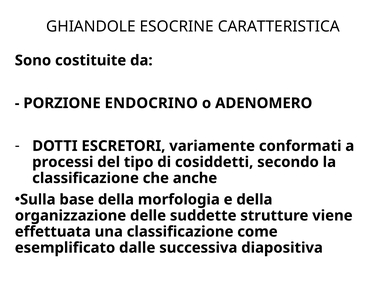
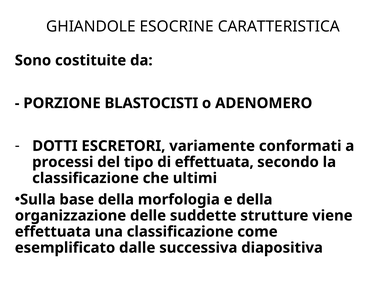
ENDOCRINO: ENDOCRINO -> BLASTOCISTI
di cosiddetti: cosiddetti -> effettuata
anche: anche -> ultimi
